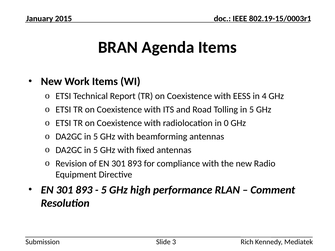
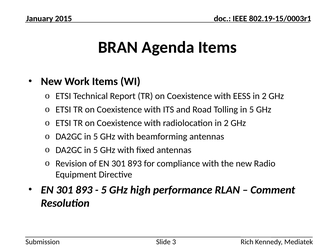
EESS in 4: 4 -> 2
radiolocation in 0: 0 -> 2
